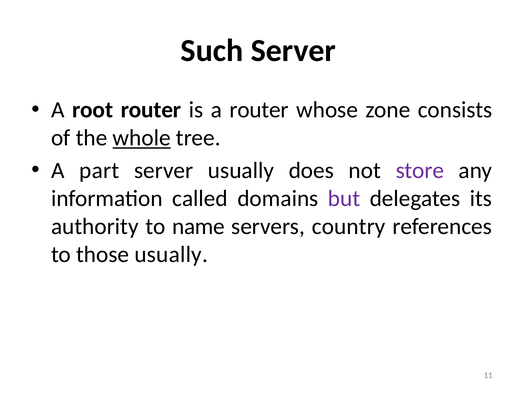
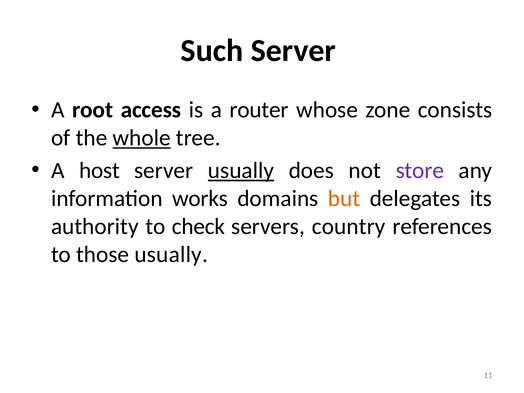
root router: router -> access
part: part -> host
usually at (241, 170) underline: none -> present
called: called -> works
but colour: purple -> orange
name: name -> check
